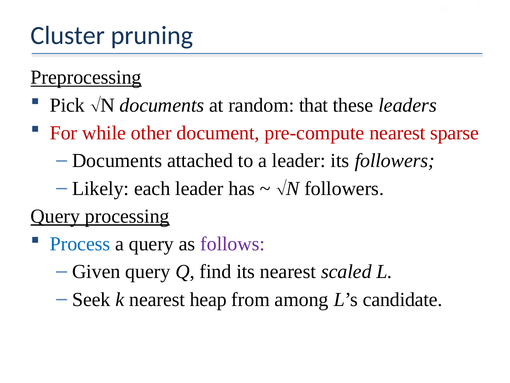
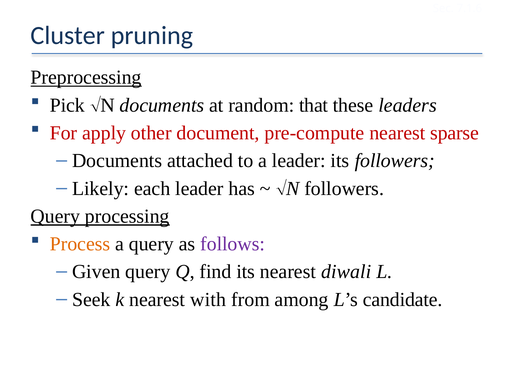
while: while -> apply
Process colour: blue -> orange
scaled: scaled -> diwali
heap: heap -> with
